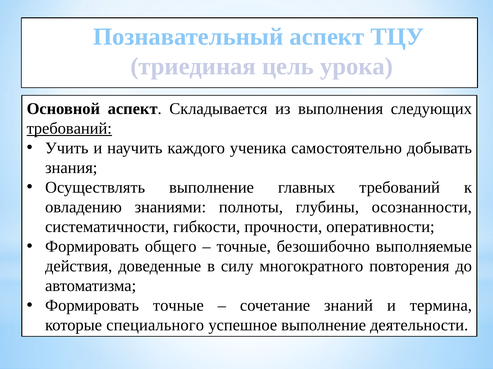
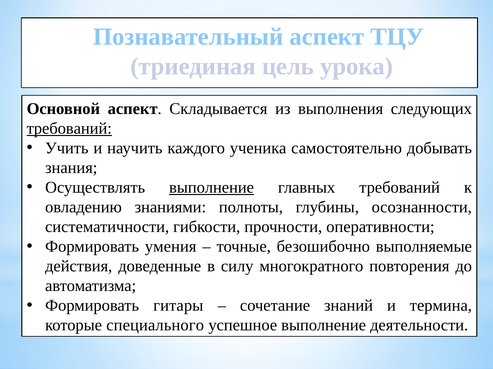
выполнение at (212, 188) underline: none -> present
общего: общего -> умения
Формировать точные: точные -> гитары
